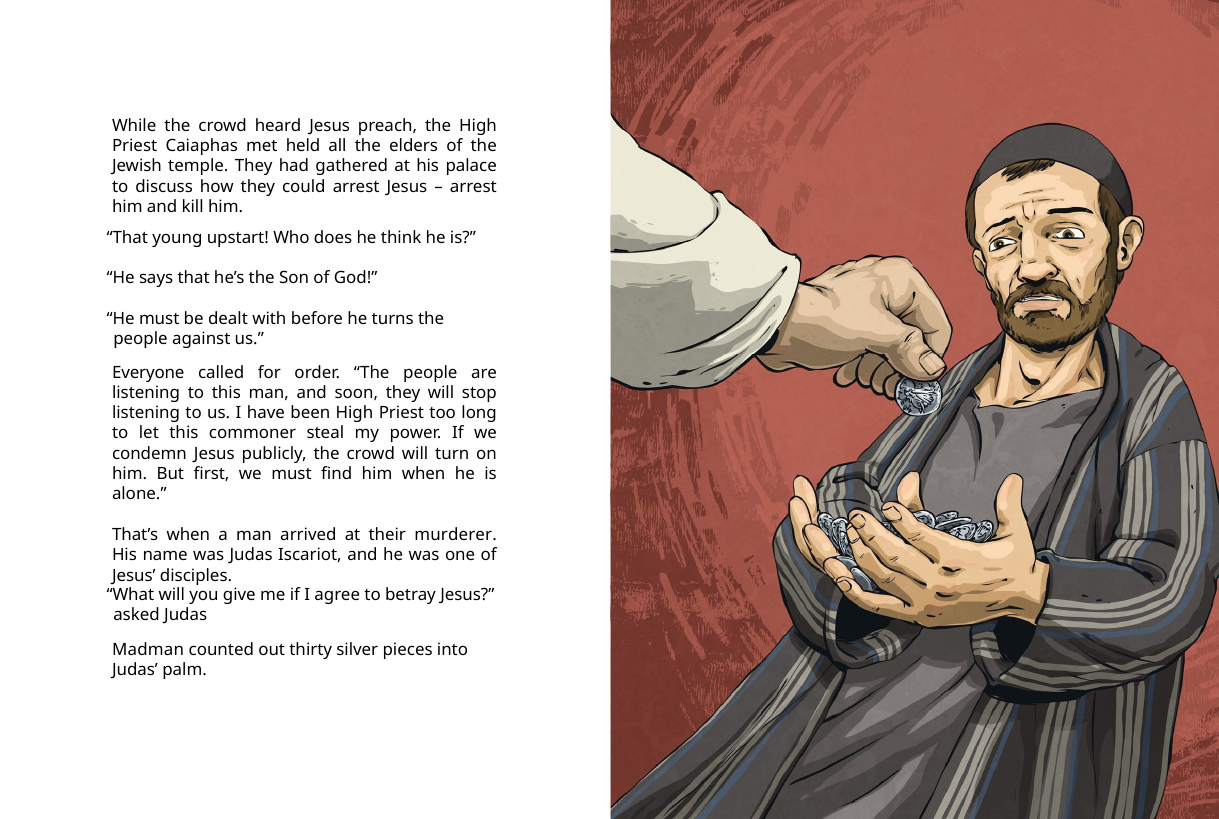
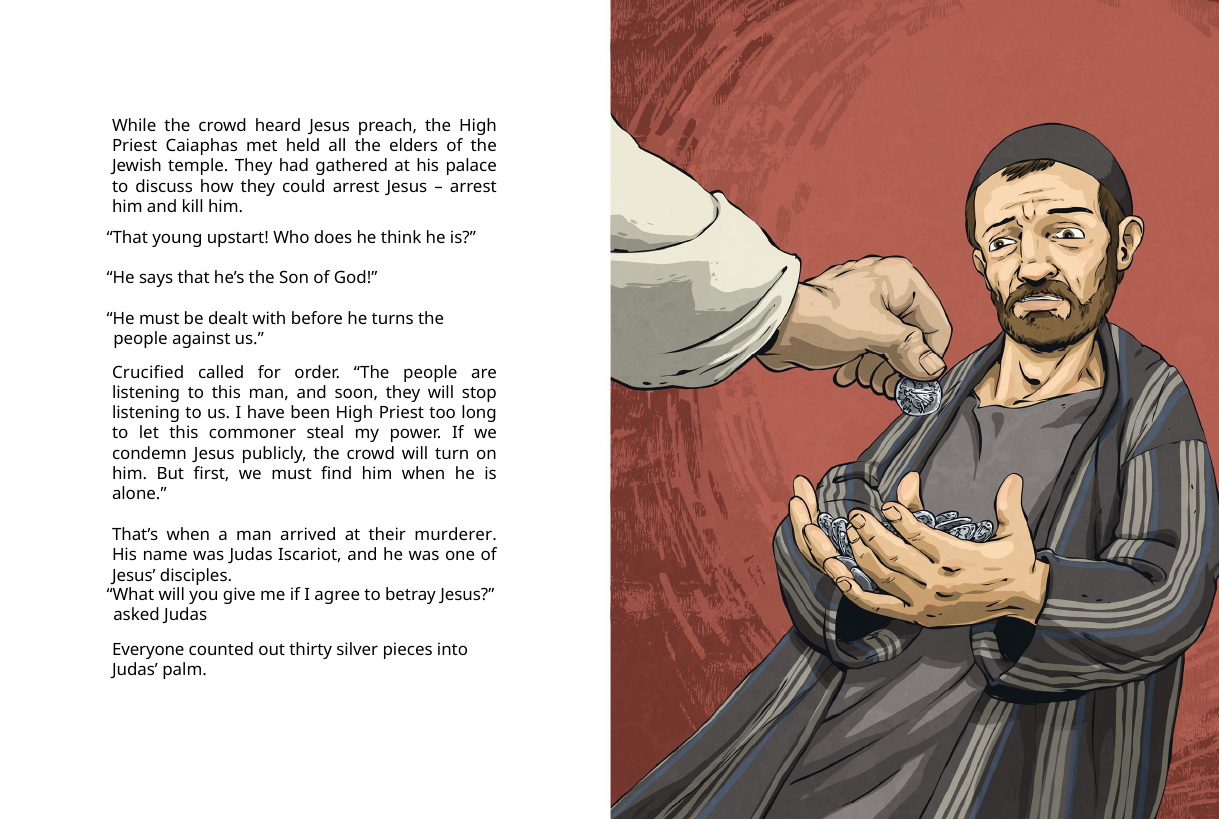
Everyone: Everyone -> Crucified
Madman: Madman -> Everyone
